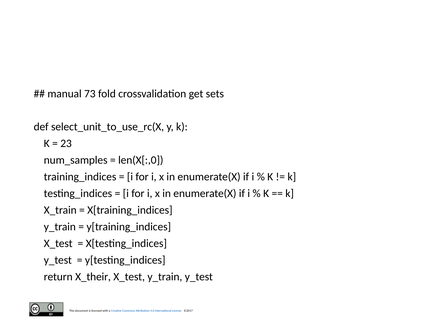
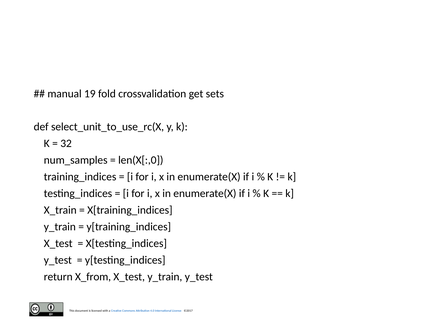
73: 73 -> 19
23: 23 -> 32
X_their: X_their -> X_from
